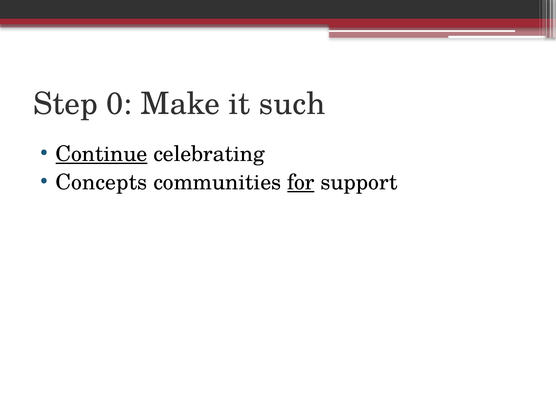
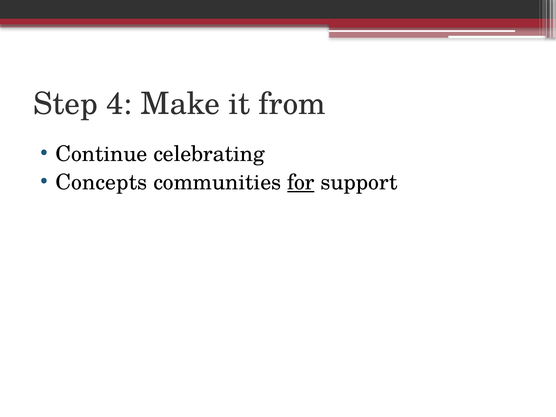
0: 0 -> 4
such: such -> from
Continue underline: present -> none
